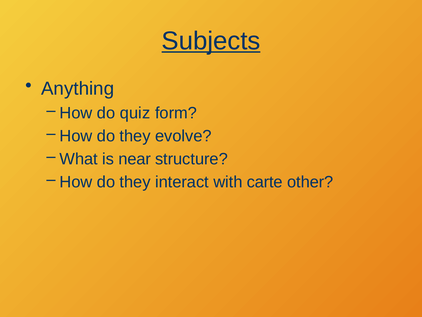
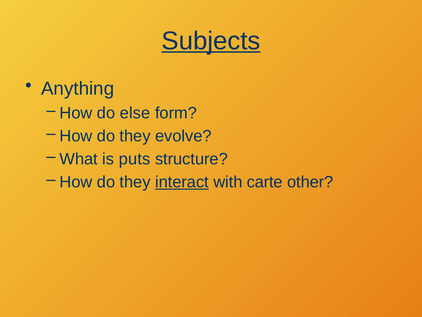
quiz: quiz -> else
near: near -> puts
interact underline: none -> present
